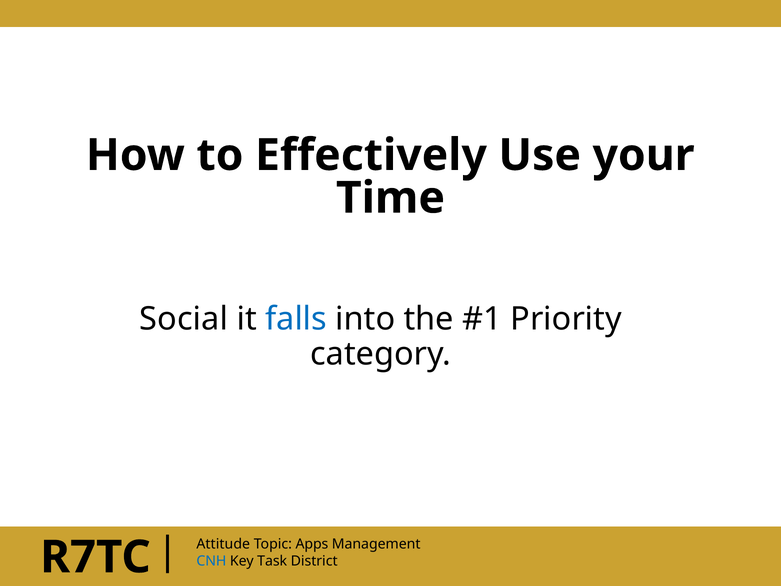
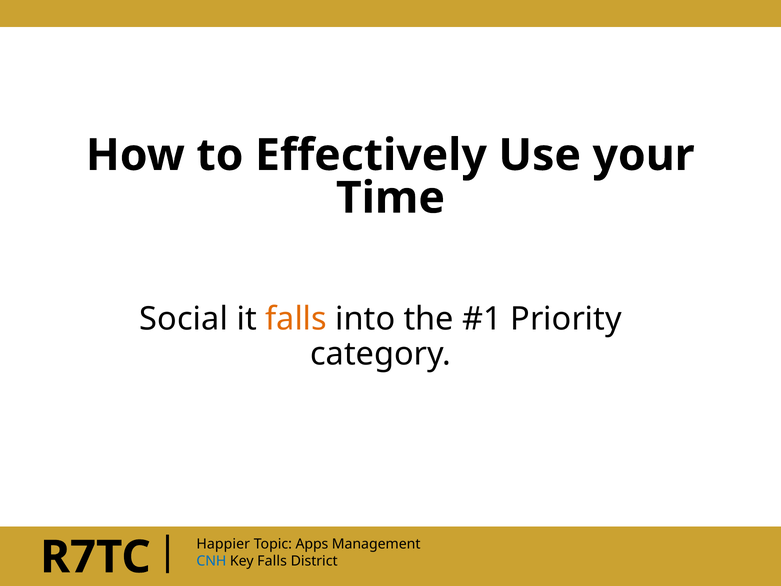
falls at (296, 319) colour: blue -> orange
Attitude: Attitude -> Happier
Key Task: Task -> Falls
